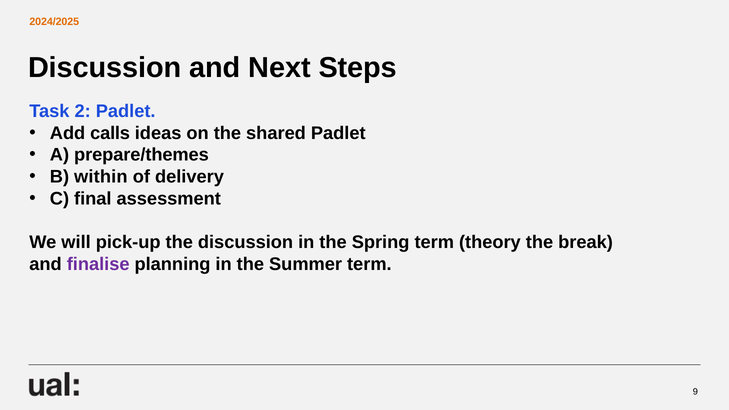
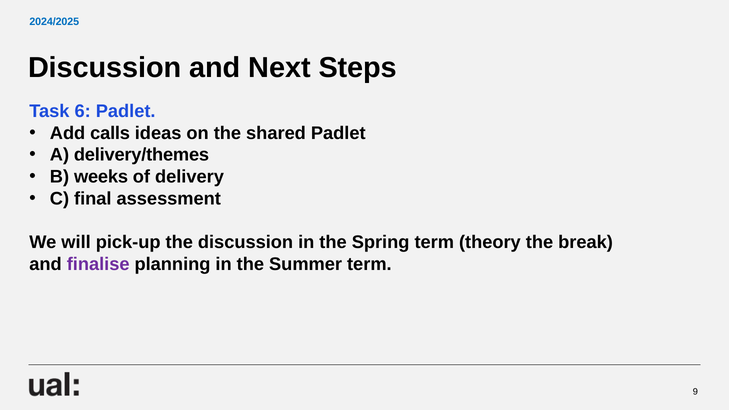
2024/2025 colour: orange -> blue
2: 2 -> 6
prepare/themes: prepare/themes -> delivery/themes
within: within -> weeks
